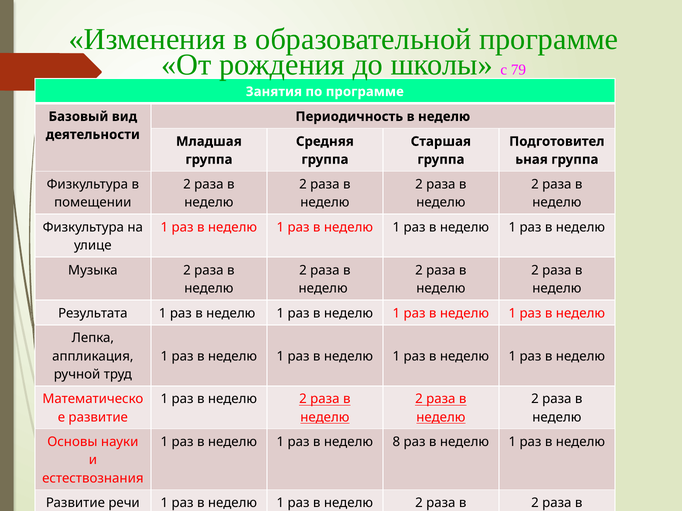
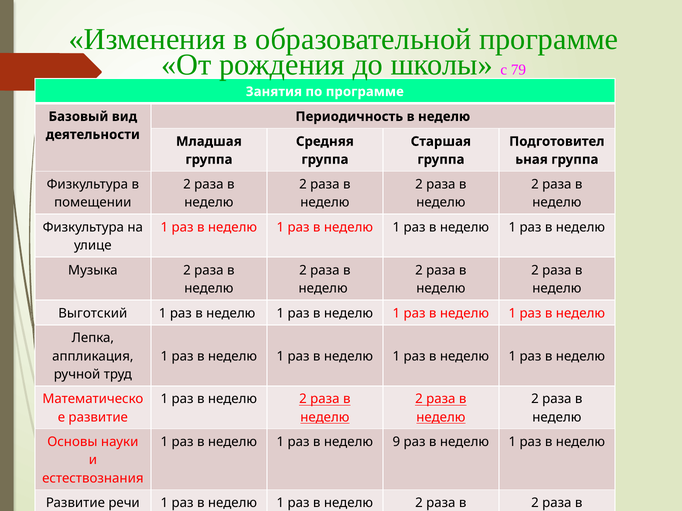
Результата: Результата -> Выготский
8: 8 -> 9
